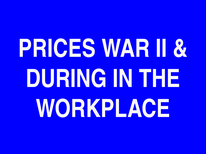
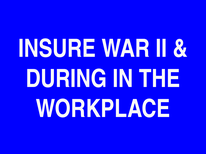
PRICES: PRICES -> INSURE
